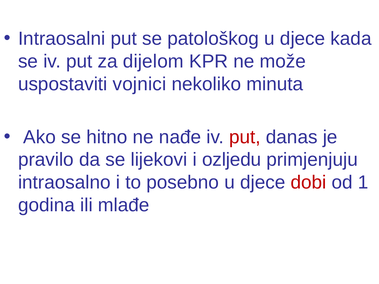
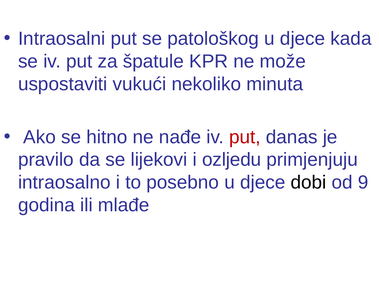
dijelom: dijelom -> špatule
vojnici: vojnici -> vukući
dobi colour: red -> black
1: 1 -> 9
